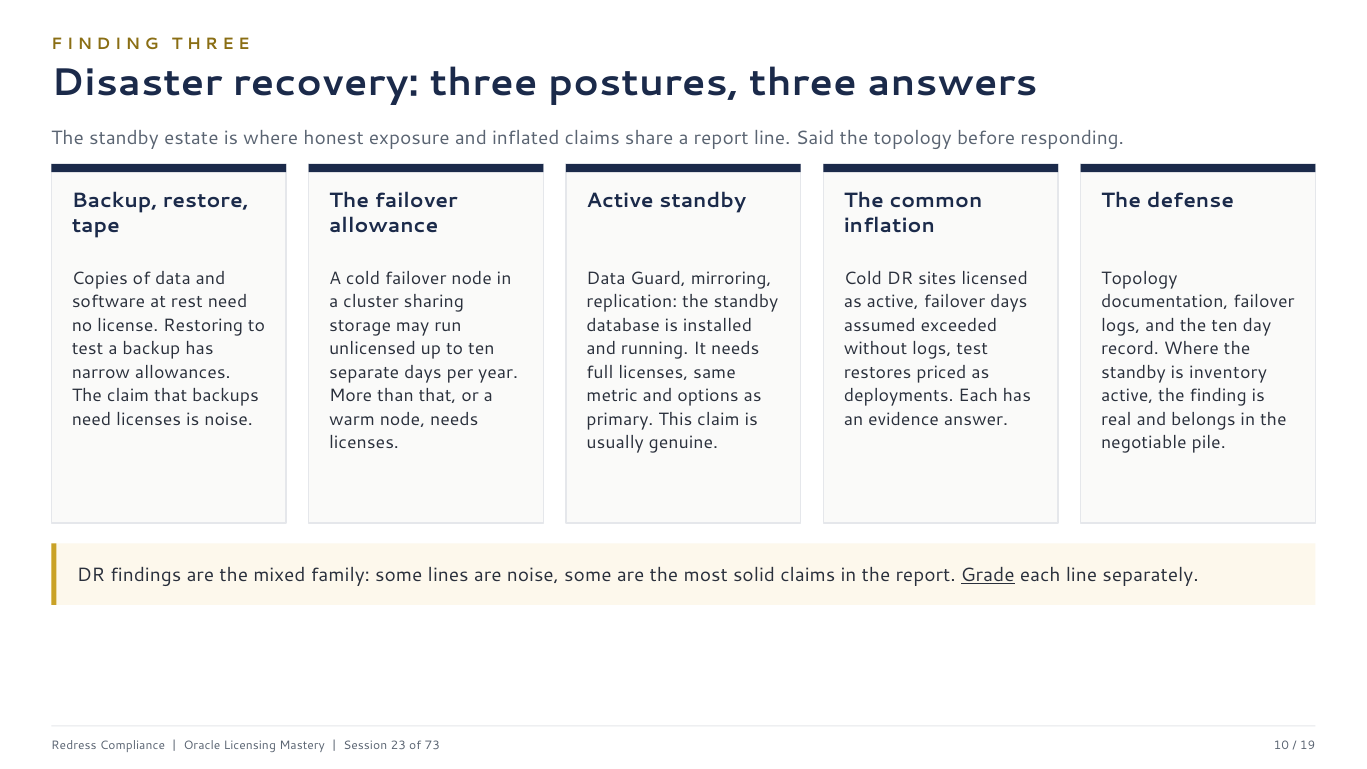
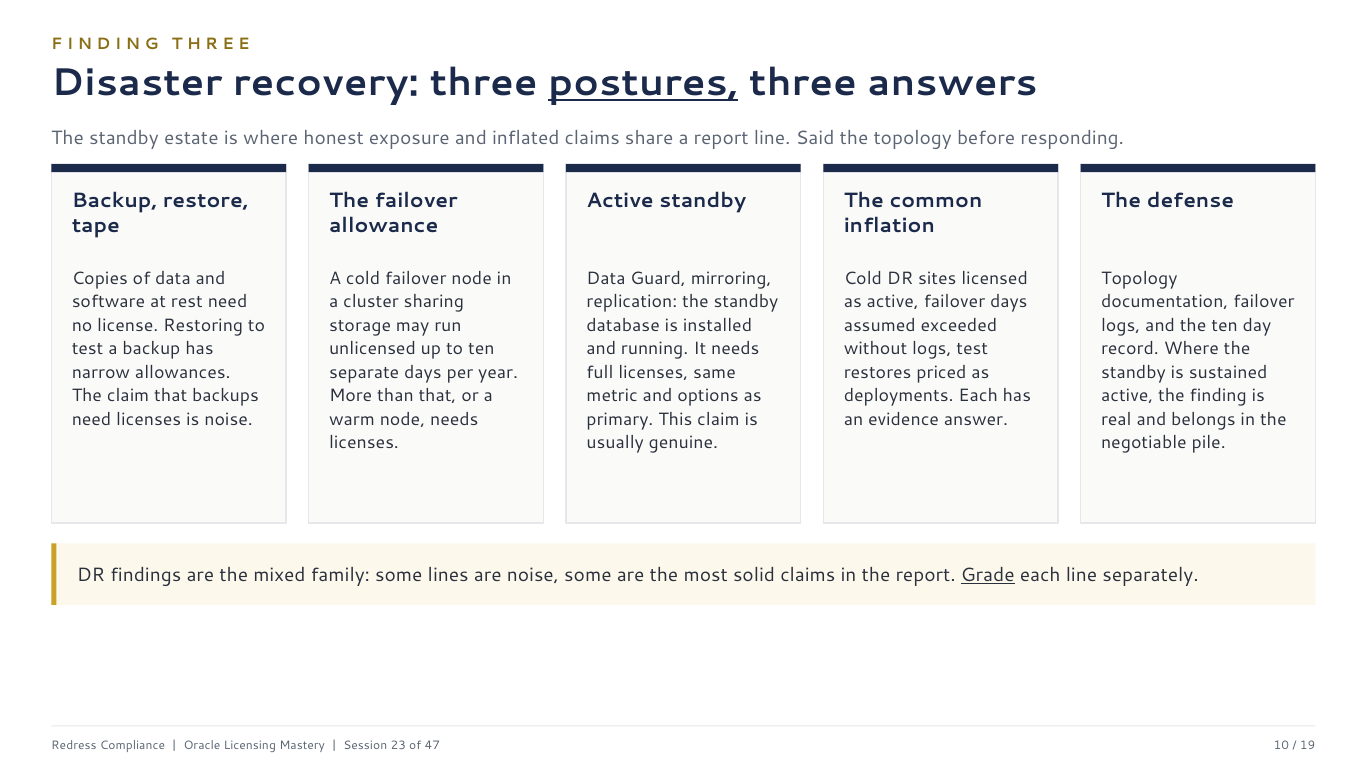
postures underline: none -> present
inventory: inventory -> sustained
73: 73 -> 47
